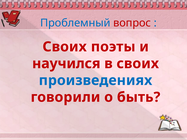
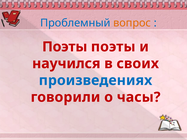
вопрос colour: red -> orange
Своих at (65, 47): Своих -> Поэты
быть: быть -> часы
